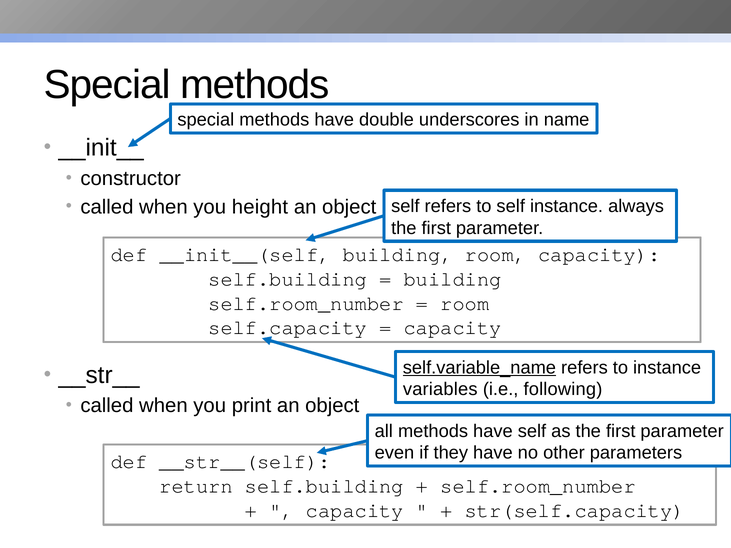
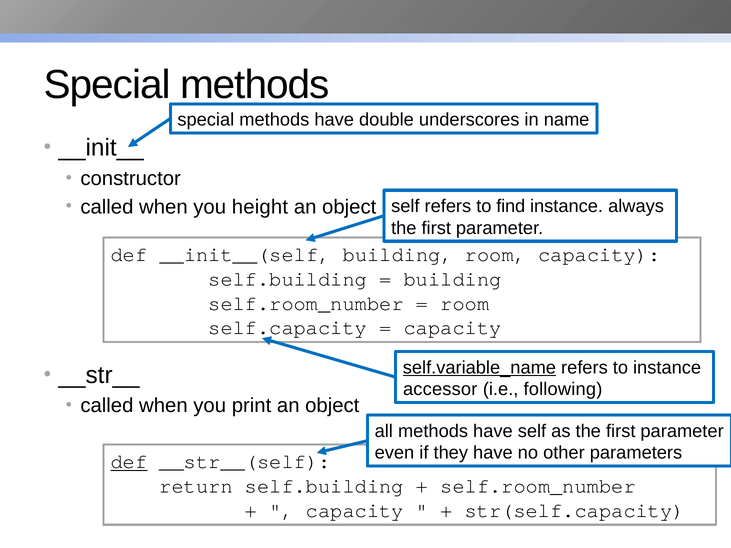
to self: self -> find
variables: variables -> accessor
def at (129, 462) underline: none -> present
